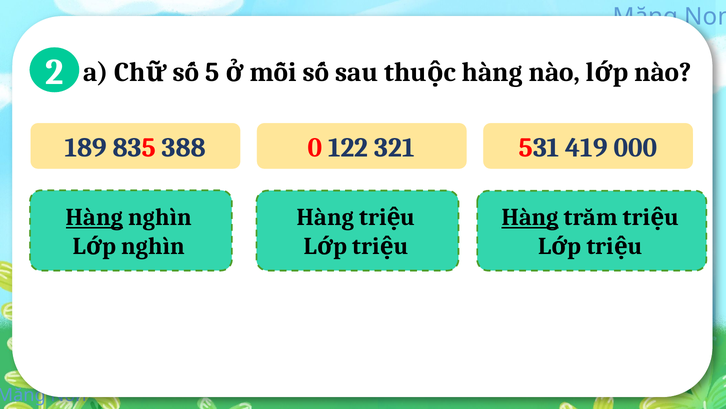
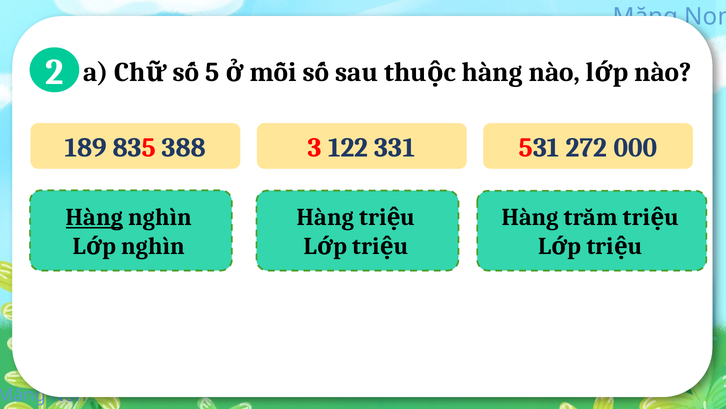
0: 0 -> 3
321: 321 -> 331
419: 419 -> 272
Hàng at (530, 217) underline: present -> none
